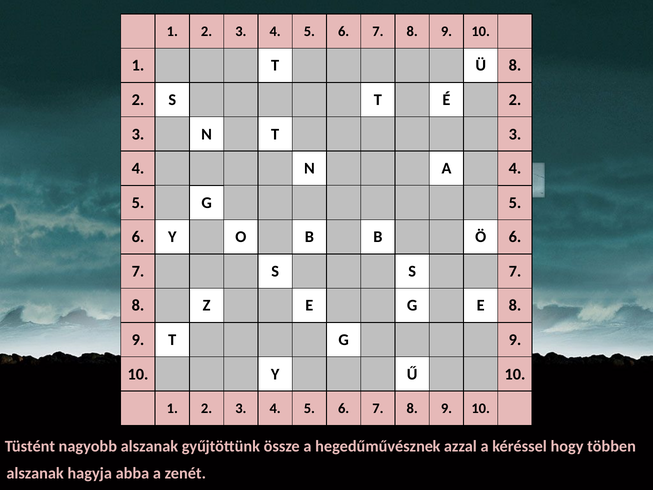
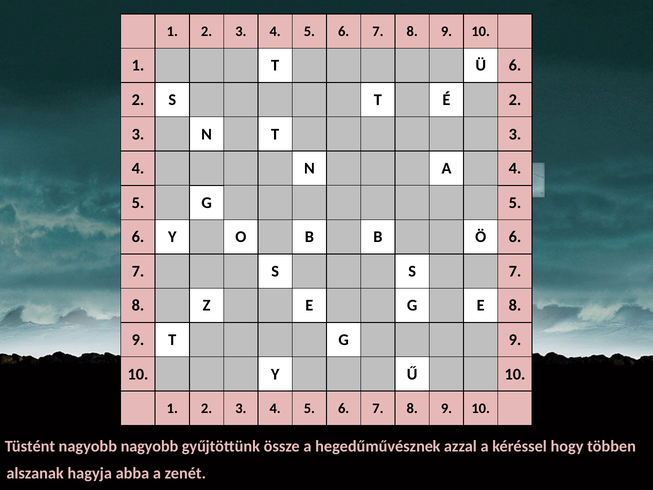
Ü 8: 8 -> 6
nagyobb alszanak: alszanak -> nagyobb
